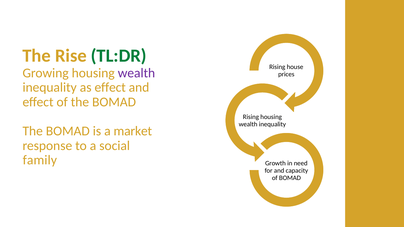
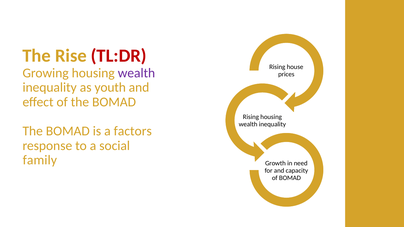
TL:DR colour: green -> red
as effect: effect -> youth
market: market -> factors
